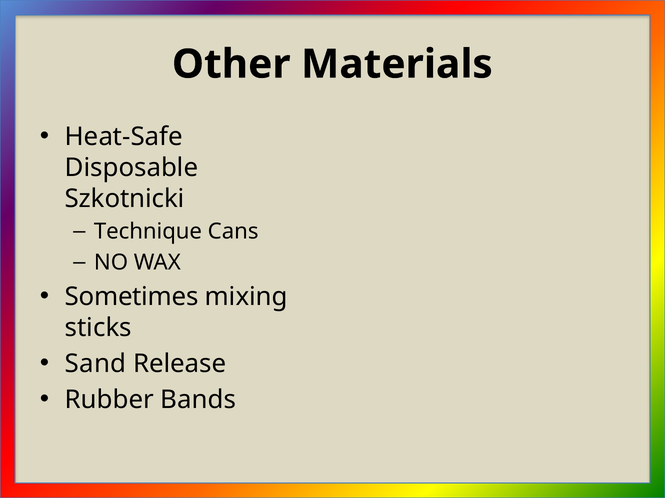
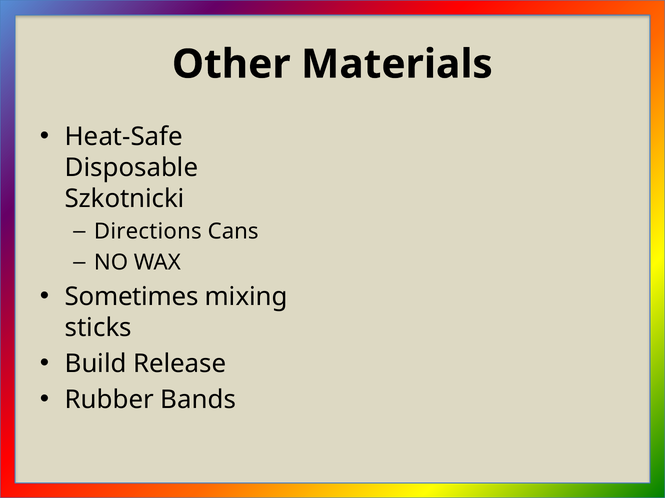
Technique: Technique -> Directions
Sand: Sand -> Build
